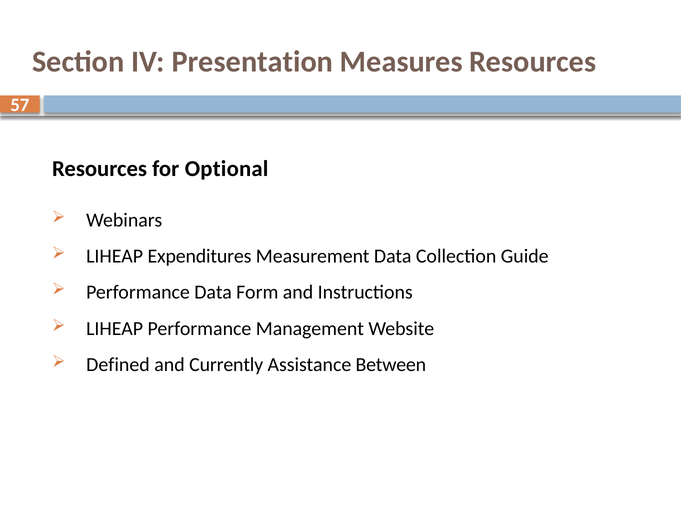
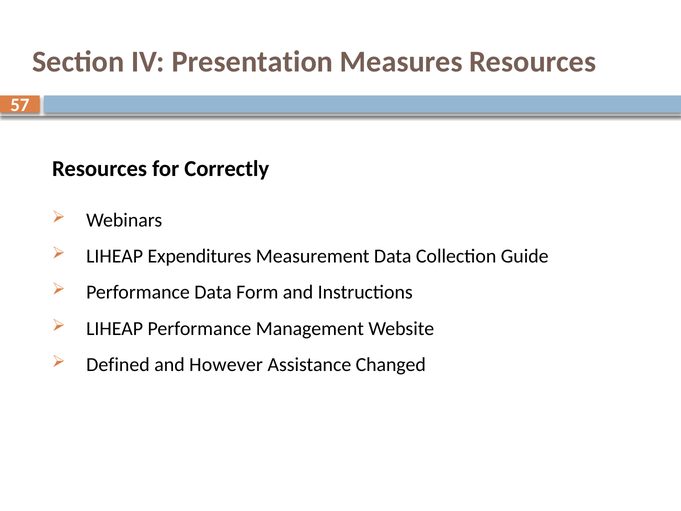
Optional: Optional -> Correctly
Currently: Currently -> However
Between: Between -> Changed
